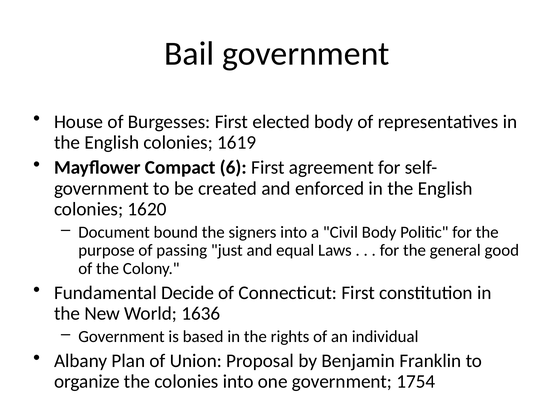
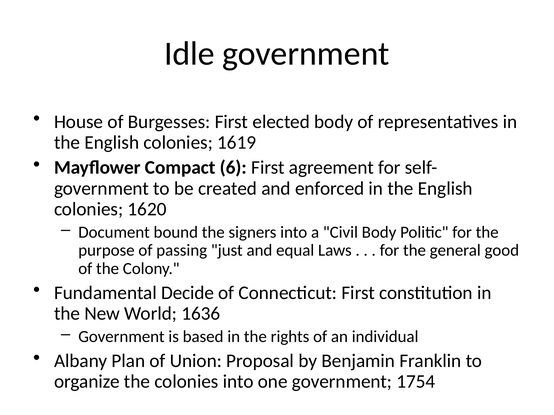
Bail: Bail -> Idle
